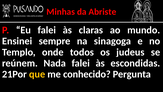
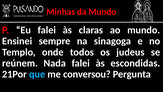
da Abriste: Abriste -> Mundo
que colour: yellow -> light blue
conhecido: conhecido -> conversou
